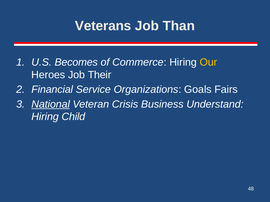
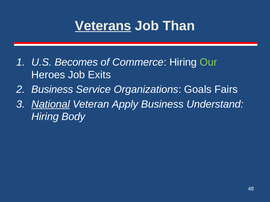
Veterans underline: none -> present
Our colour: yellow -> light green
Their: Their -> Exits
Financial at (52, 90): Financial -> Business
Crisis: Crisis -> Apply
Child: Child -> Body
